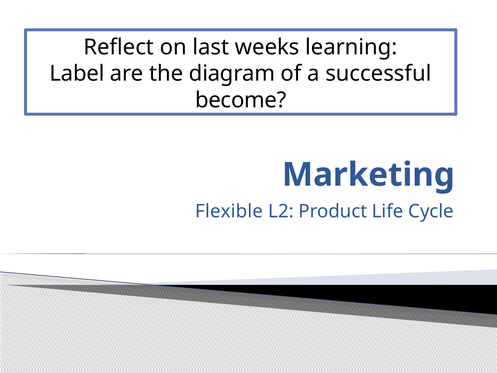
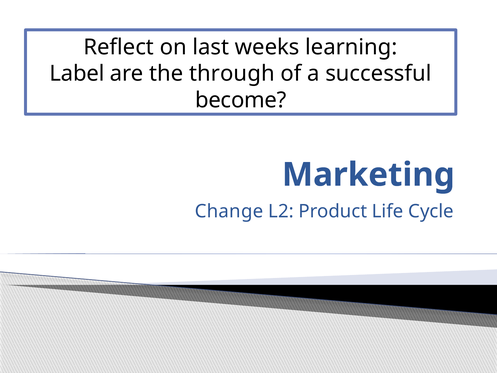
diagram: diagram -> through
Flexible: Flexible -> Change
